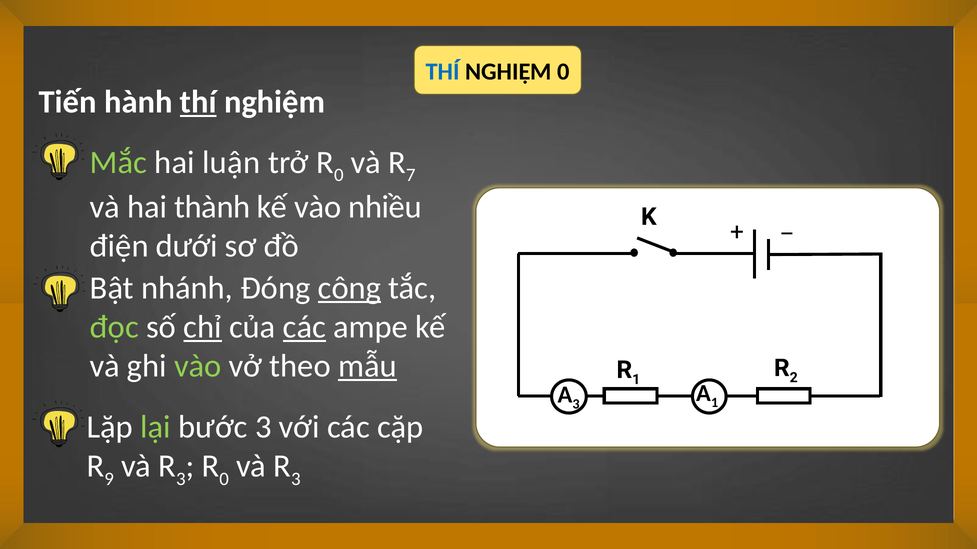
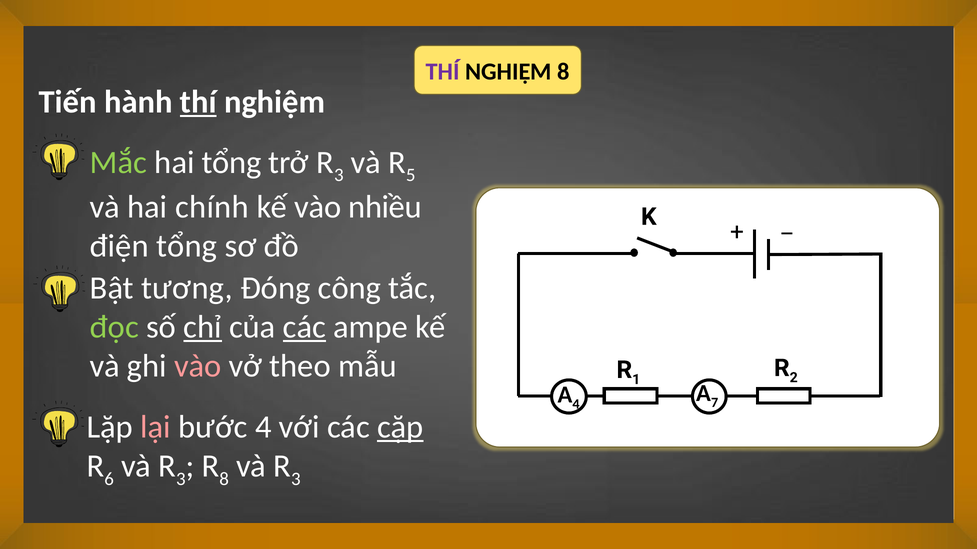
THÍ at (443, 72) colour: blue -> purple
NGHIỆM 0: 0 -> 8
hai luận: luận -> tổng
0 at (339, 175): 0 -> 3
7: 7 -> 5
thành: thành -> chính
điện dưới: dưới -> tổng
nhánh: nhánh -> tương
công underline: present -> none
vào at (198, 367) colour: light green -> pink
mẫu underline: present -> none
3 at (576, 405): 3 -> 4
1 at (715, 403): 1 -> 7
lại colour: light green -> pink
bước 3: 3 -> 4
cặp underline: none -> present
9: 9 -> 6
0 at (224, 479): 0 -> 8
